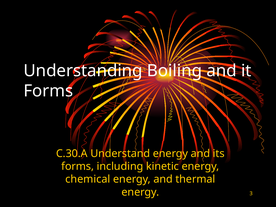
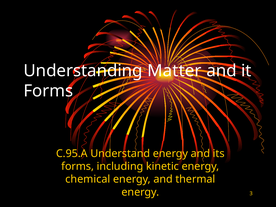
Boiling: Boiling -> Matter
C.30.A: C.30.A -> C.95.A
